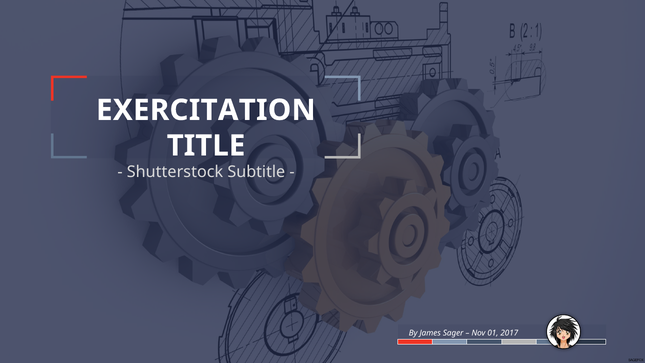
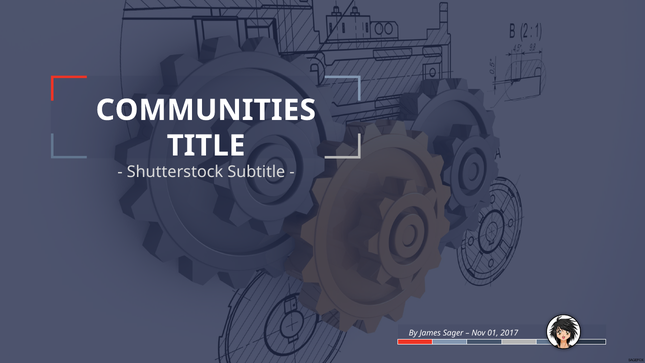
EXERCITATION: EXERCITATION -> COMMUNITIES
